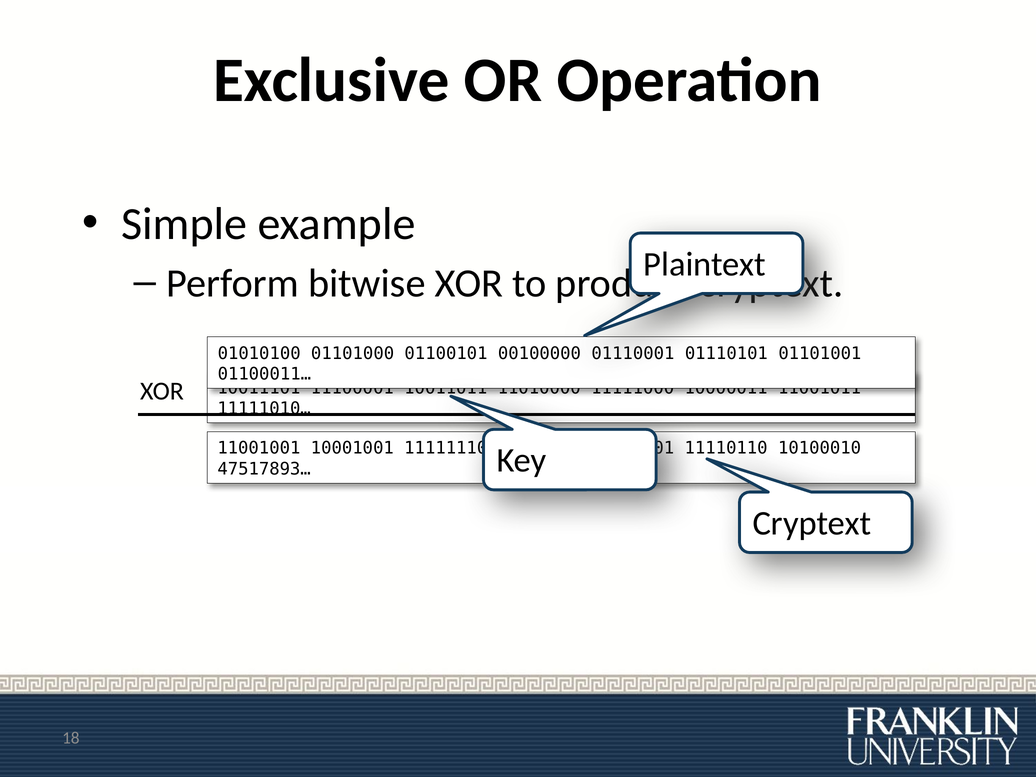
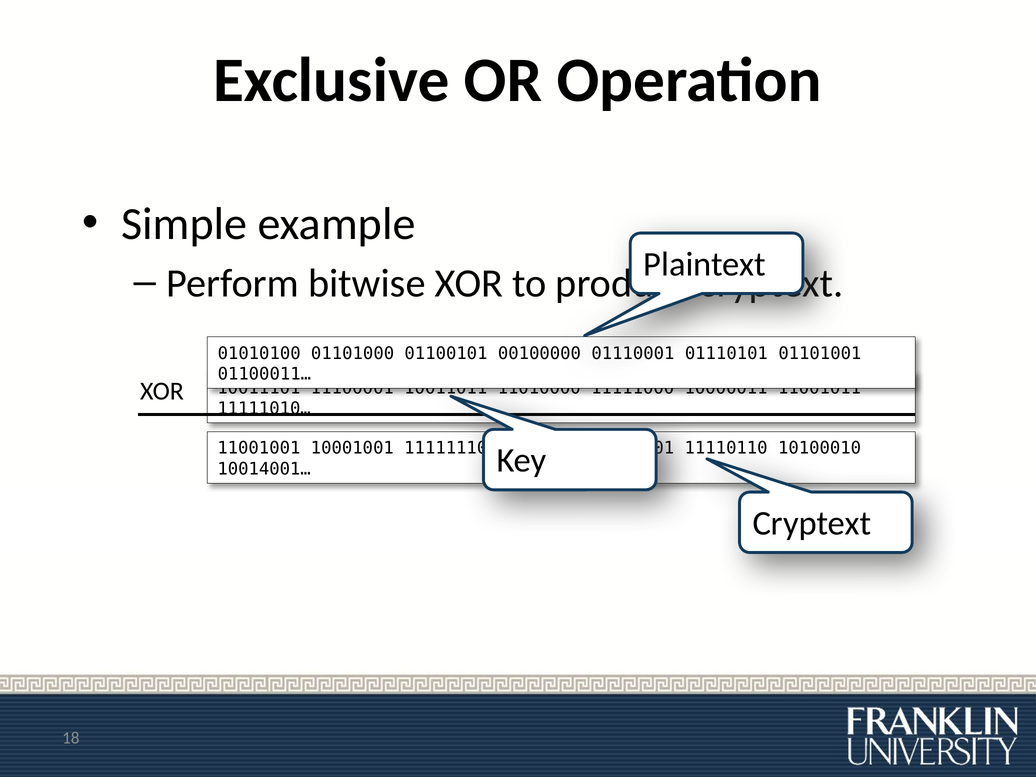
47517893…: 47517893… -> 10014001…
